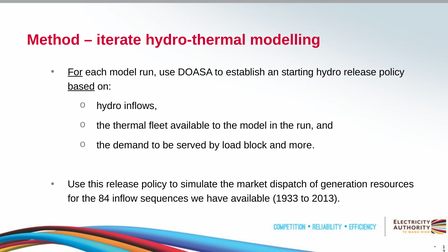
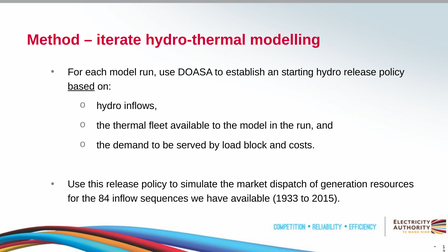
For at (75, 72) underline: present -> none
more: more -> costs
2013: 2013 -> 2015
